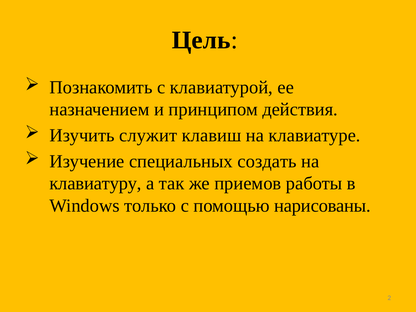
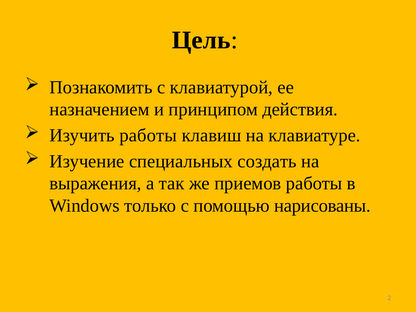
Изучить служит: служит -> работы
клавиатуру: клавиатуру -> выражения
